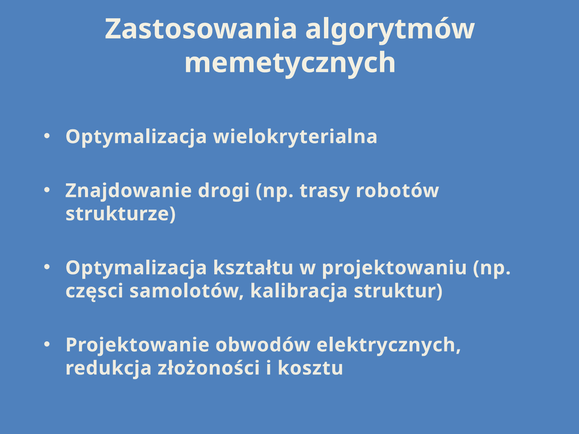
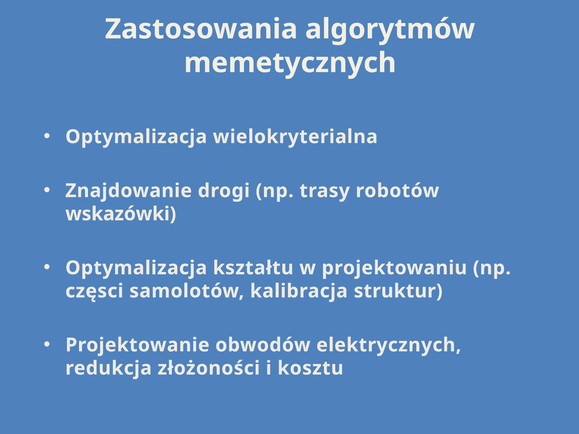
strukturze: strukturze -> wskazówki
